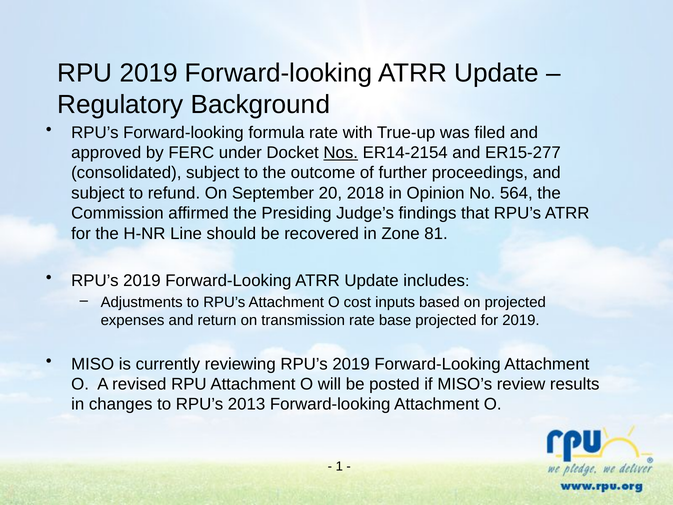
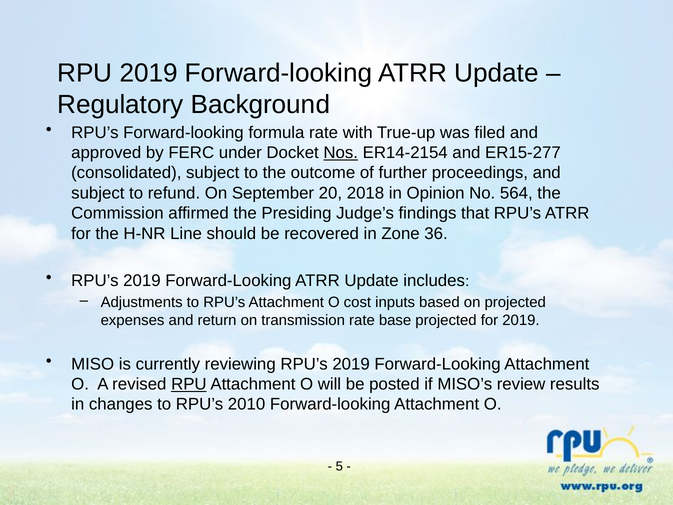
81: 81 -> 36
RPU at (189, 384) underline: none -> present
2013: 2013 -> 2010
1: 1 -> 5
